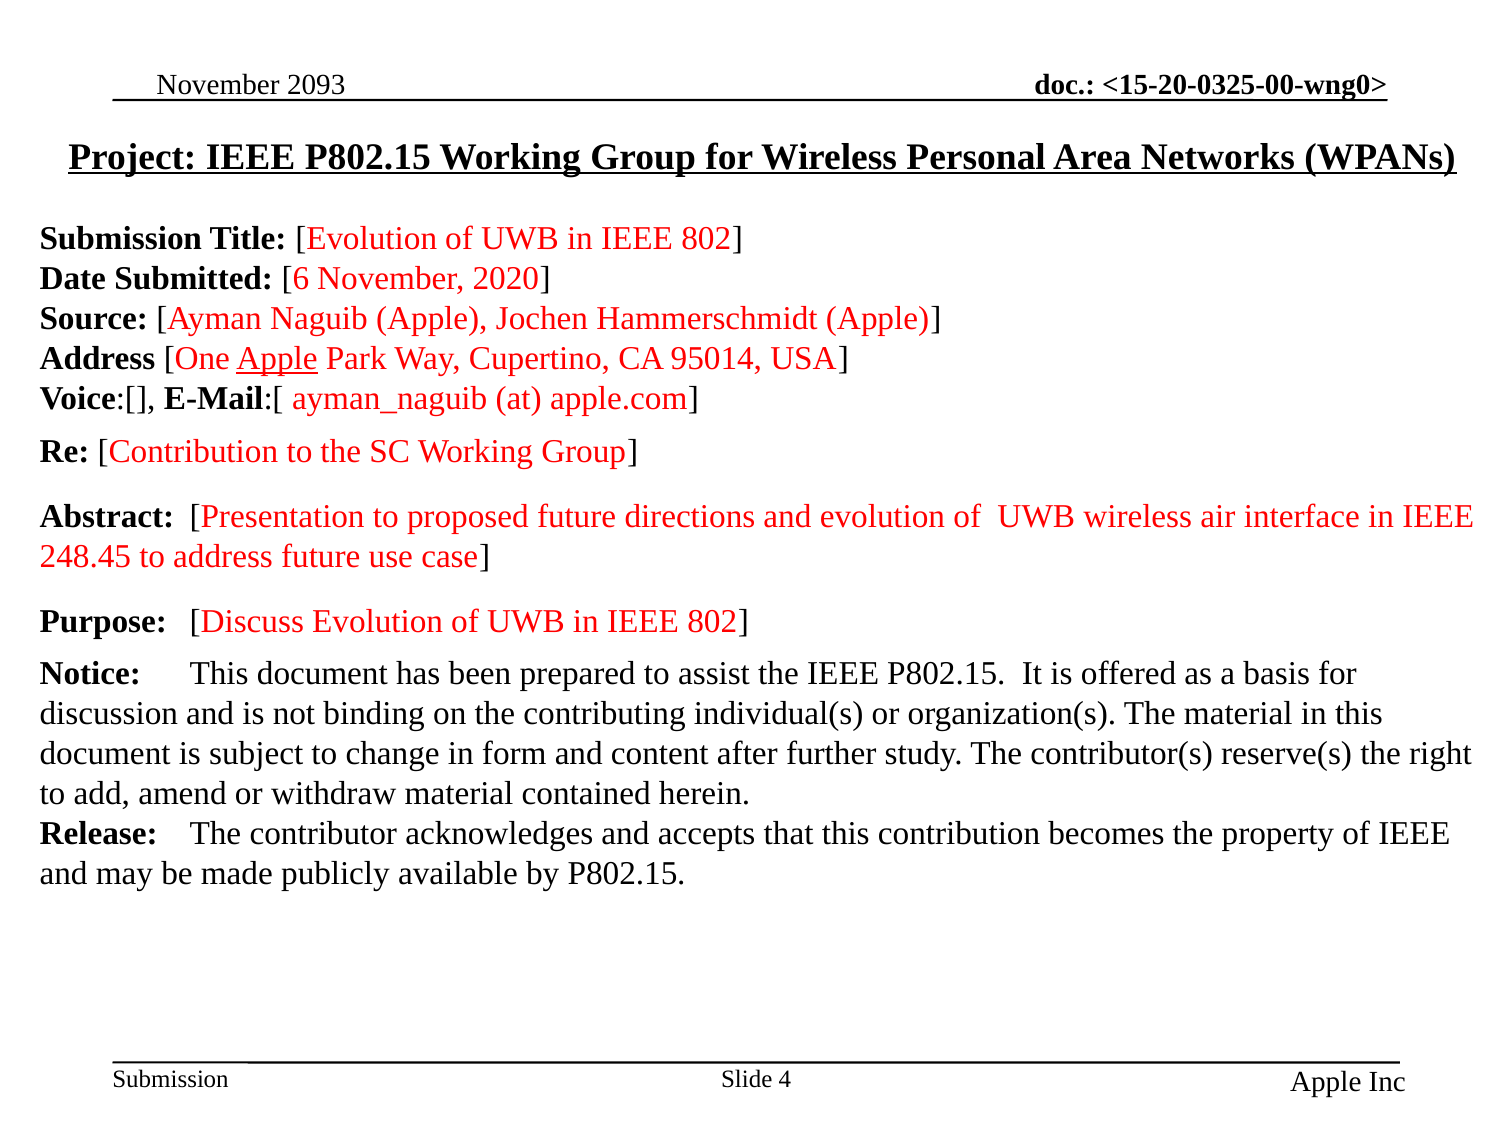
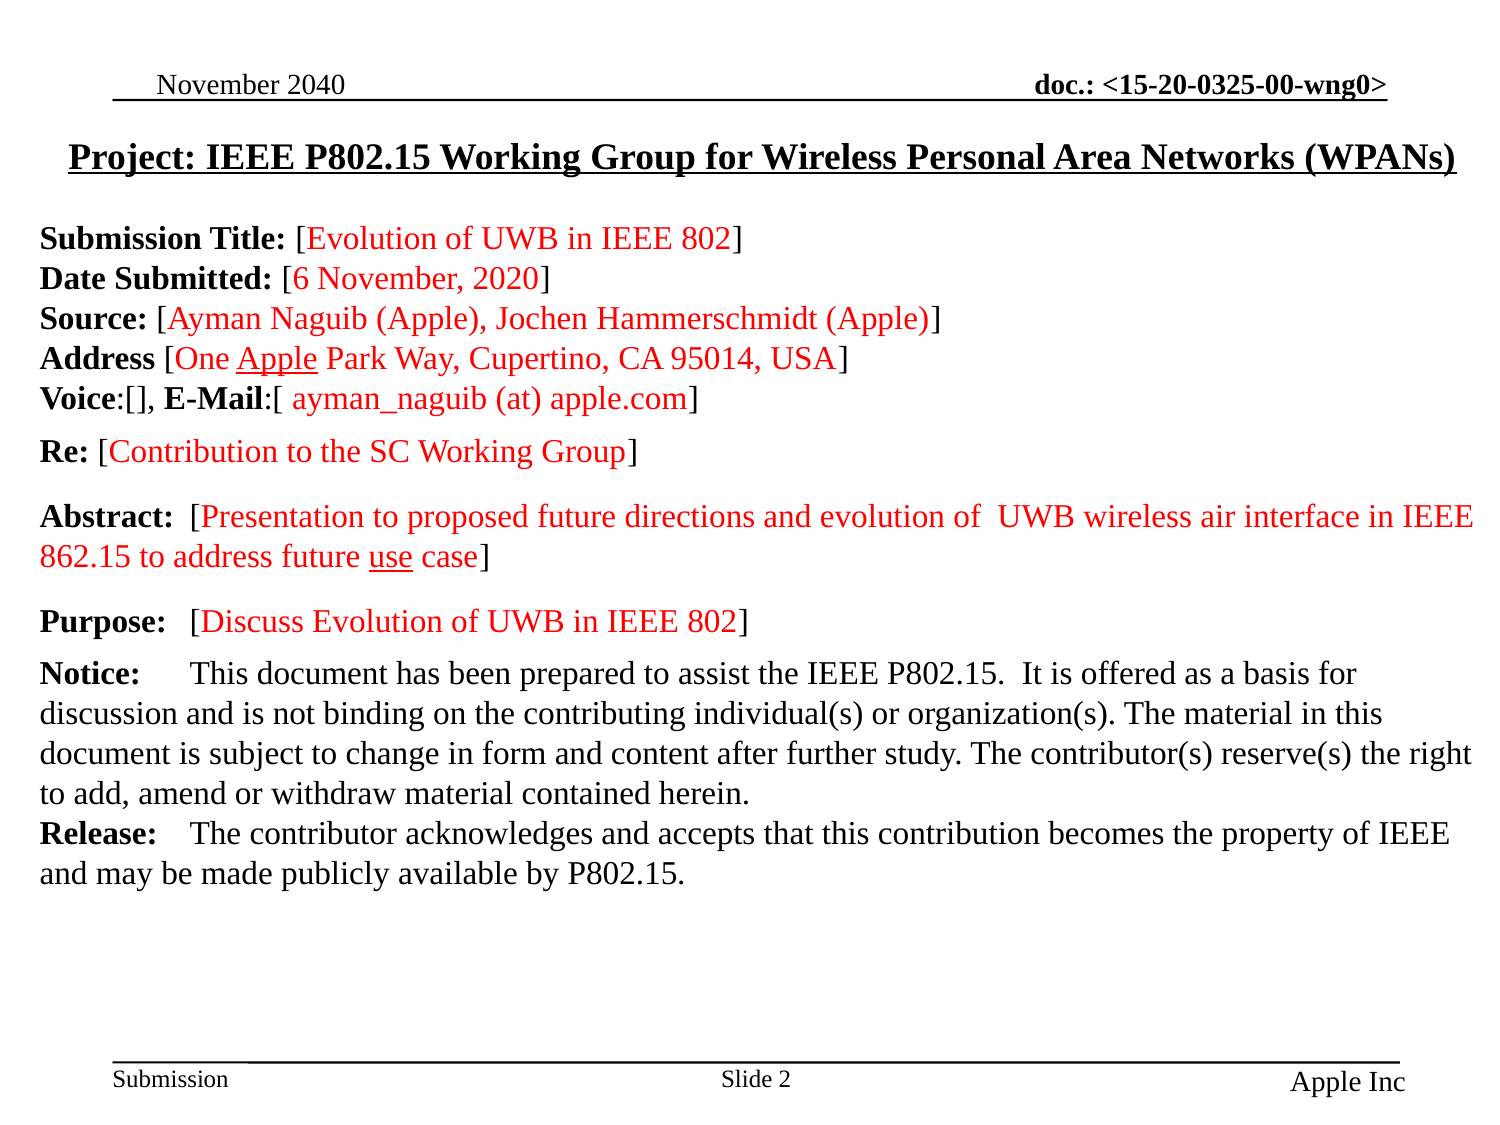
2093: 2093 -> 2040
248.45: 248.45 -> 862.15
use underline: none -> present
4: 4 -> 2
